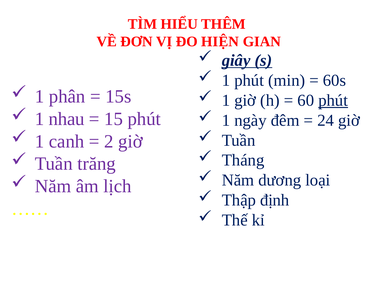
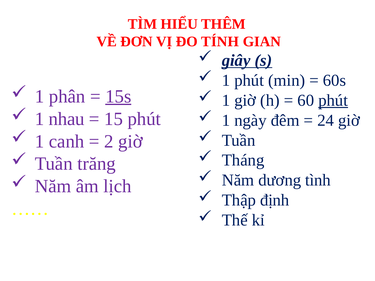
HIỆN: HIỆN -> TÍNH
15s underline: none -> present
loại: loại -> tình
